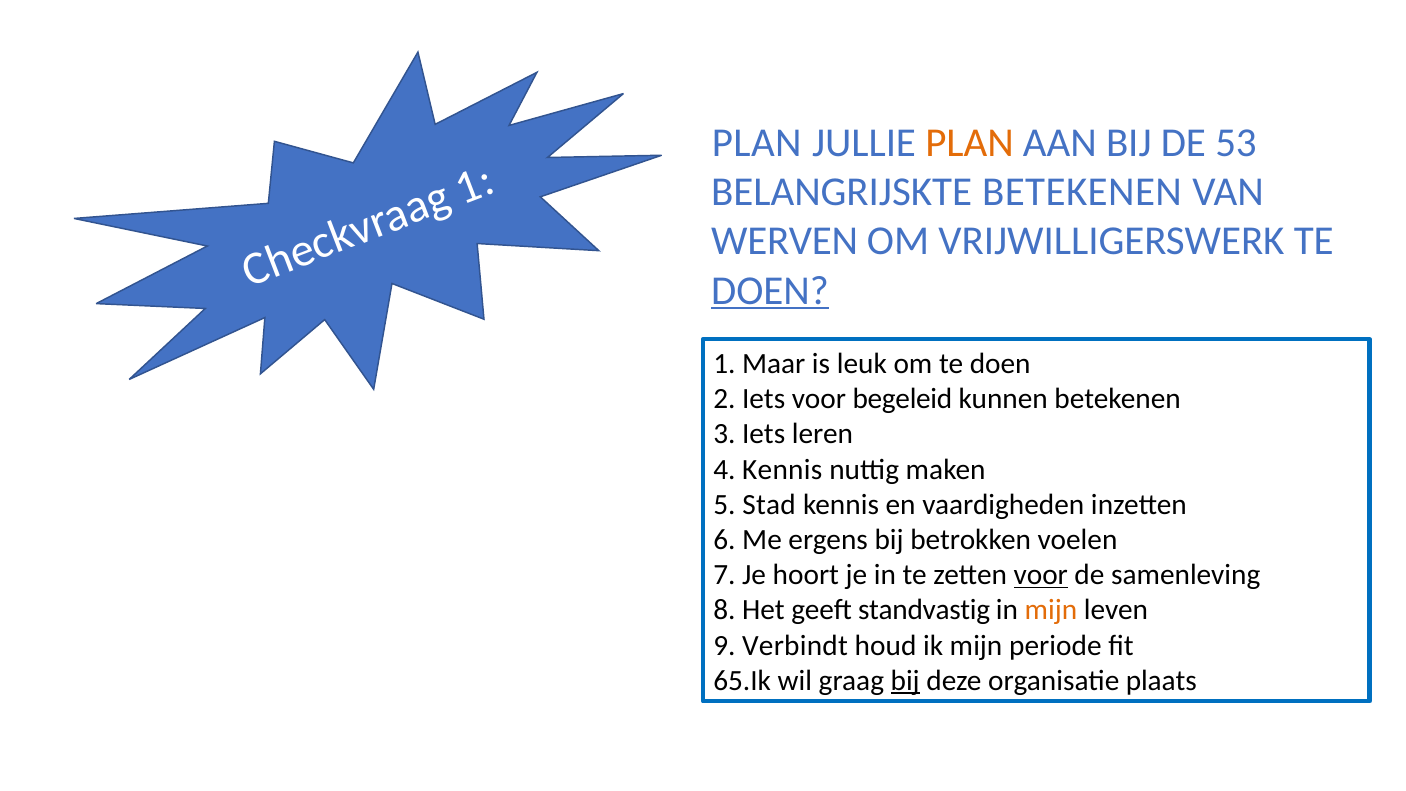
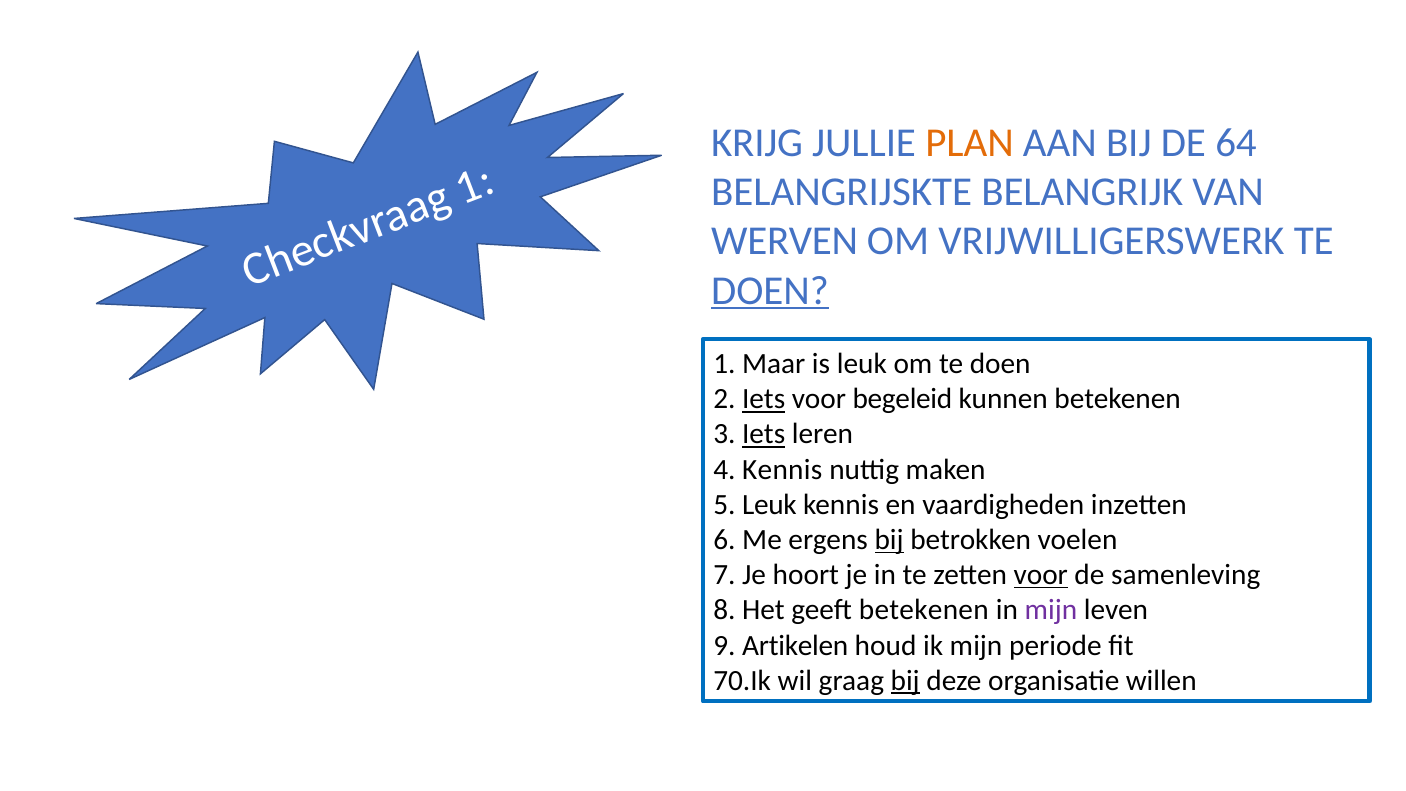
PLAN at (757, 143): PLAN -> KRIJG
53: 53 -> 64
BELANGRIJSKTE BETEKENEN: BETEKENEN -> BELANGRIJK
Iets at (764, 399) underline: none -> present
Iets at (764, 434) underline: none -> present
5 Stad: Stad -> Leuk
bij at (889, 540) underline: none -> present
geeft standvastig: standvastig -> betekenen
mijn at (1051, 610) colour: orange -> purple
Verbindt: Verbindt -> Artikelen
65.Ik: 65.Ik -> 70.Ik
plaats: plaats -> willen
